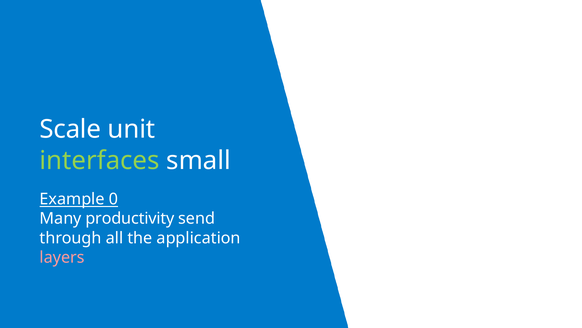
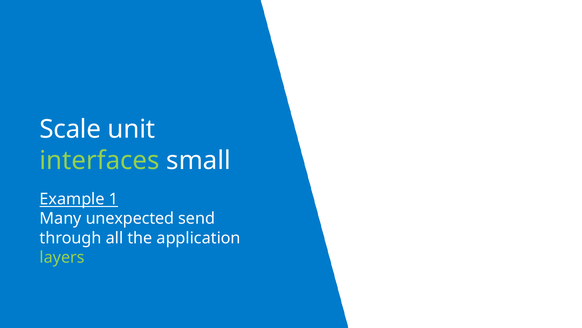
0: 0 -> 1
productivity: productivity -> unexpected
layers colour: pink -> light green
